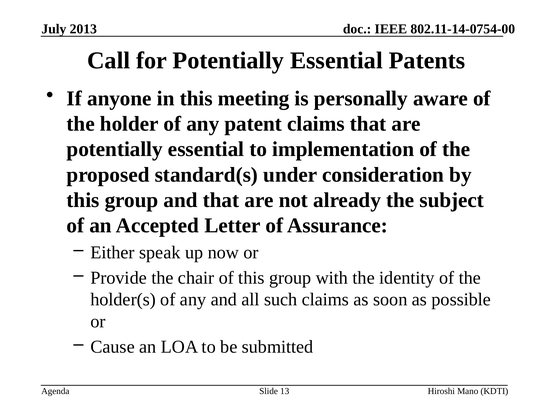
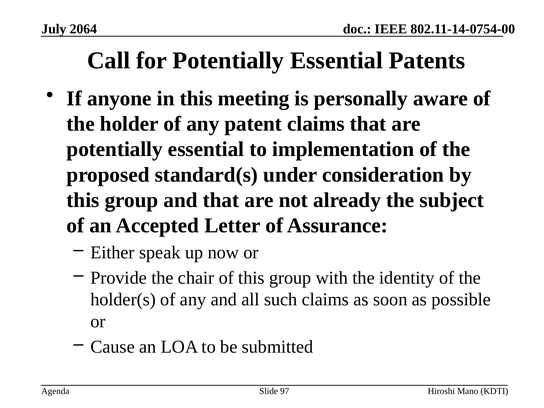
2013: 2013 -> 2064
13: 13 -> 97
